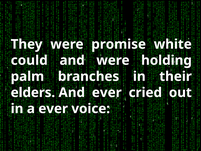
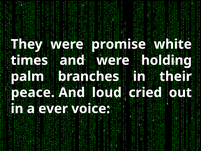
could: could -> times
elders: elders -> peace
And ever: ever -> loud
